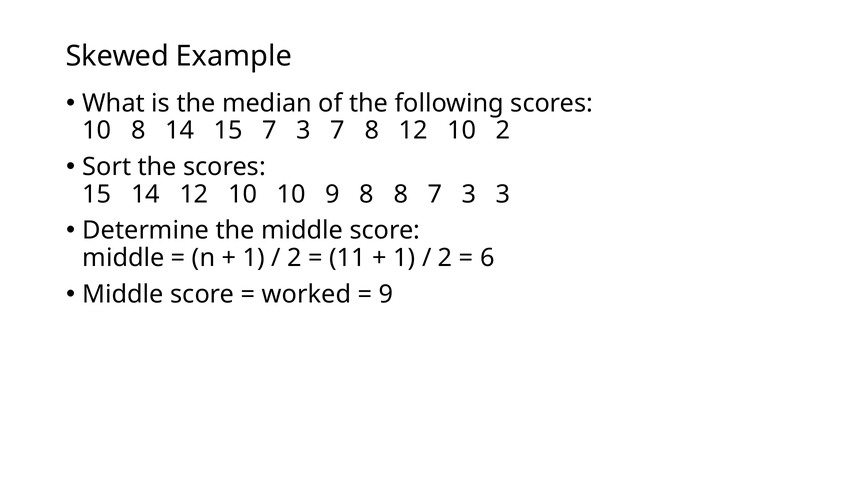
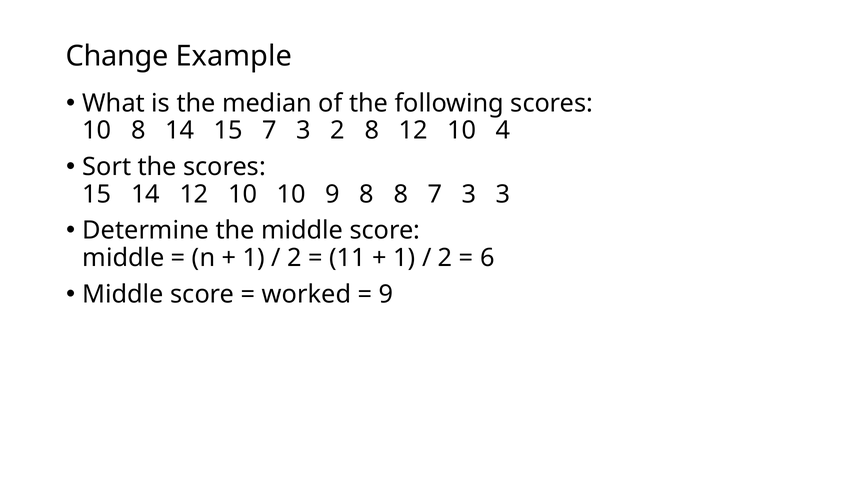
Skewed: Skewed -> Change
3 7: 7 -> 2
10 2: 2 -> 4
